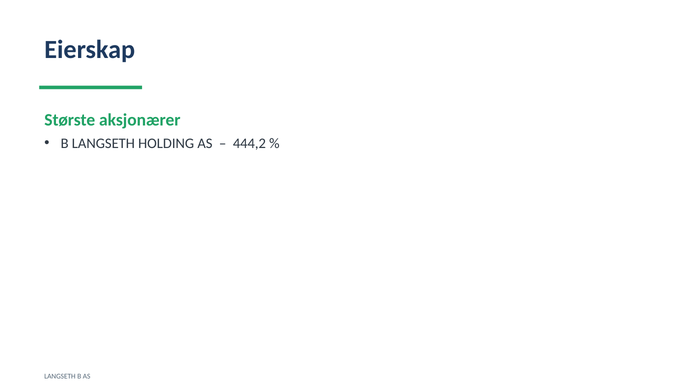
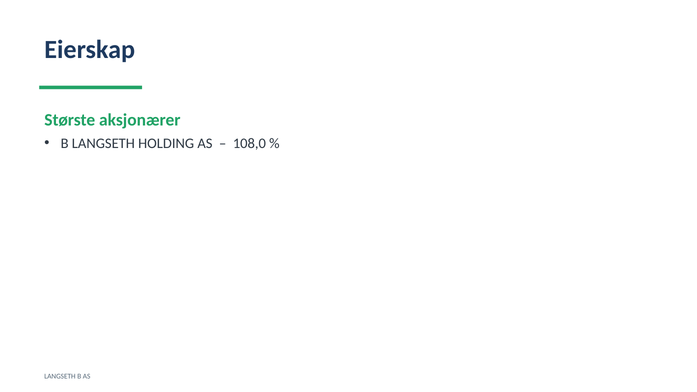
444,2: 444,2 -> 108,0
